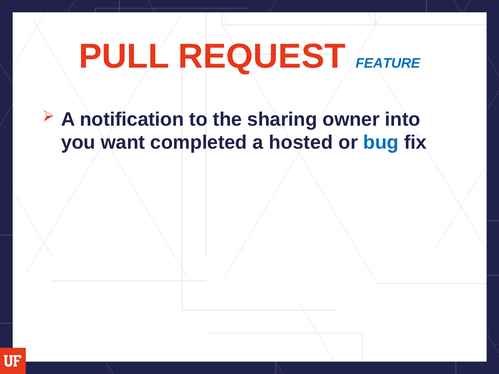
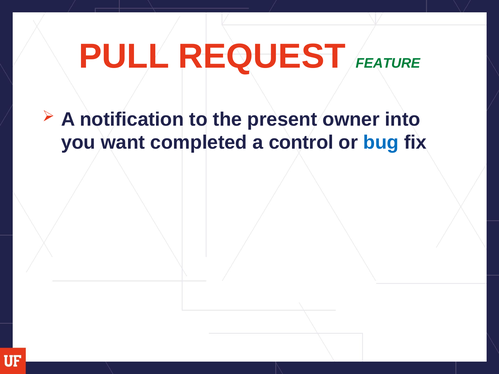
FEATURE colour: blue -> green
sharing: sharing -> present
hosted: hosted -> control
